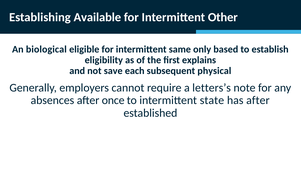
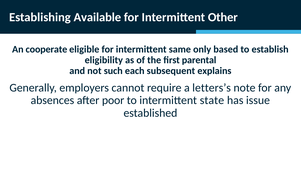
biological: biological -> cooperate
explains: explains -> parental
save: save -> such
physical: physical -> explains
once: once -> poor
has after: after -> issue
